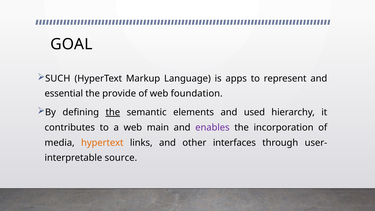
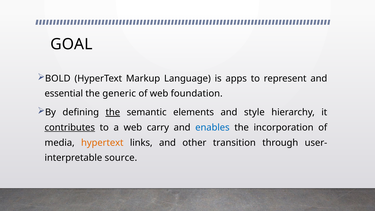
SUCH: SUCH -> BOLD
provide: provide -> generic
used: used -> style
contributes underline: none -> present
main: main -> carry
enables colour: purple -> blue
interfaces: interfaces -> transition
